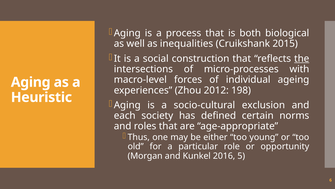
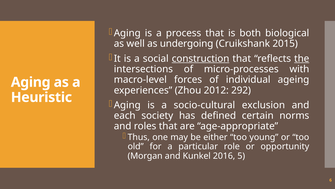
inequalities: inequalities -> undergoing
construction underline: none -> present
198: 198 -> 292
